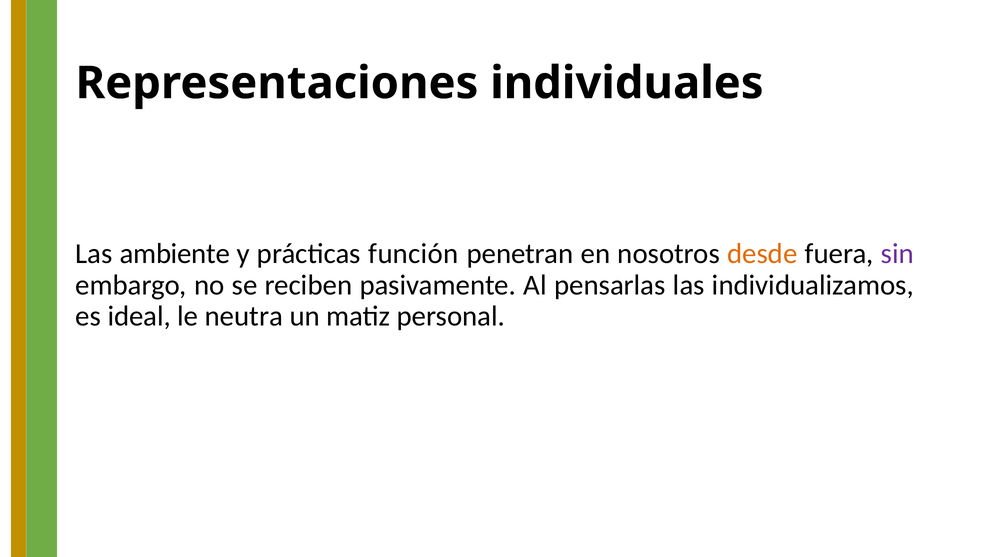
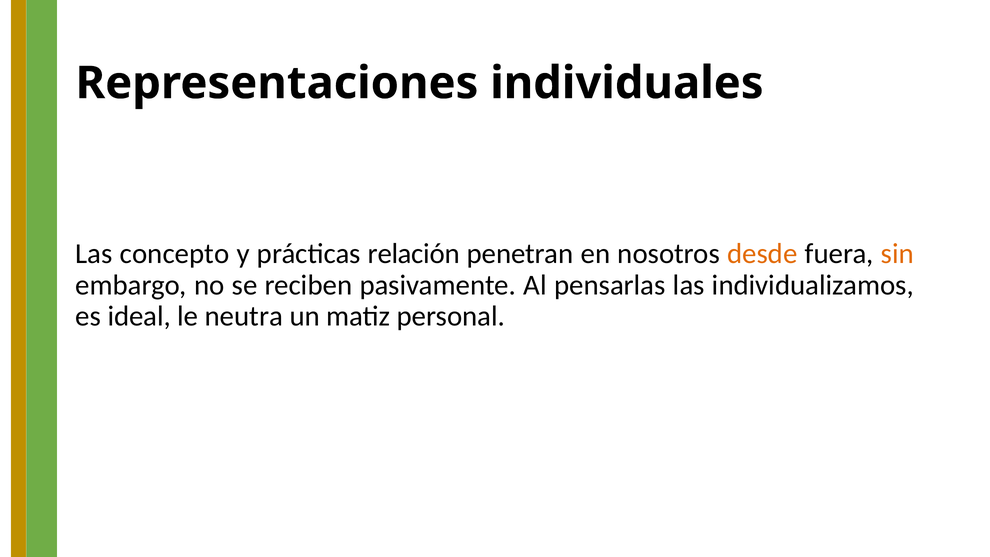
ambiente: ambiente -> concepto
función: función -> relación
sin colour: purple -> orange
